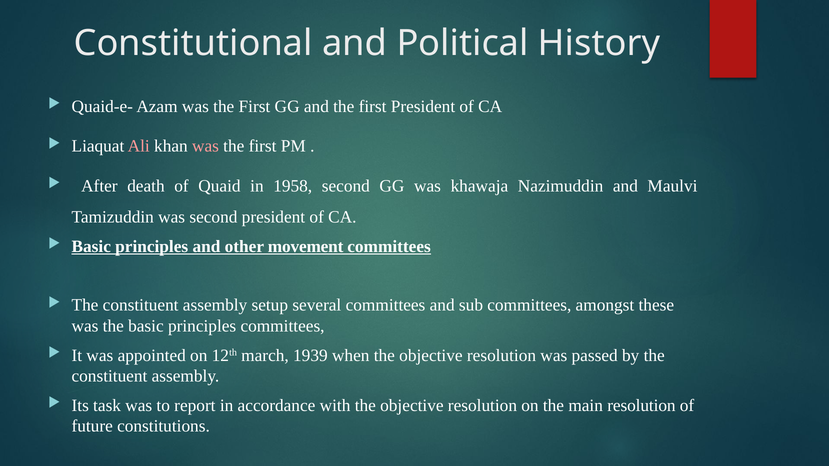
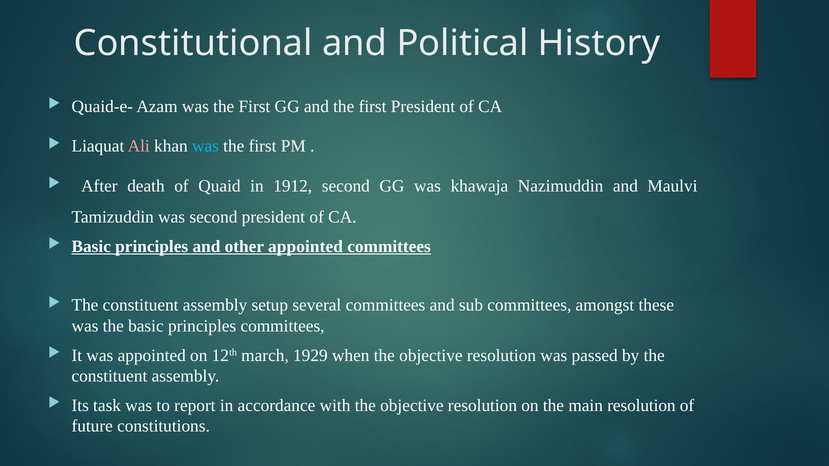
was at (205, 146) colour: pink -> light blue
1958: 1958 -> 1912
other movement: movement -> appointed
1939: 1939 -> 1929
